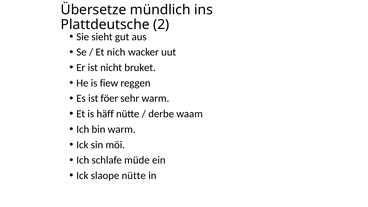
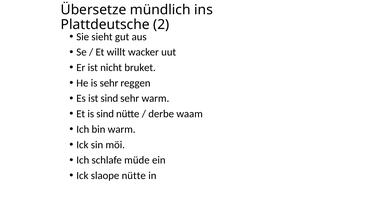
nich: nich -> willt
is fiew: fiew -> sehr
ist föer: föer -> sind
is häff: häff -> sind
